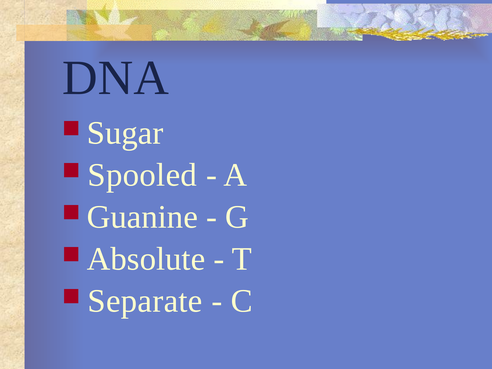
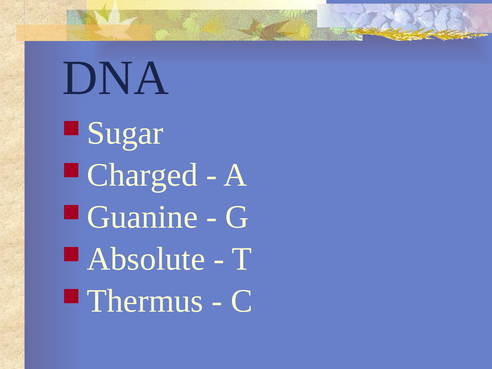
Spooled: Spooled -> Charged
Separate: Separate -> Thermus
